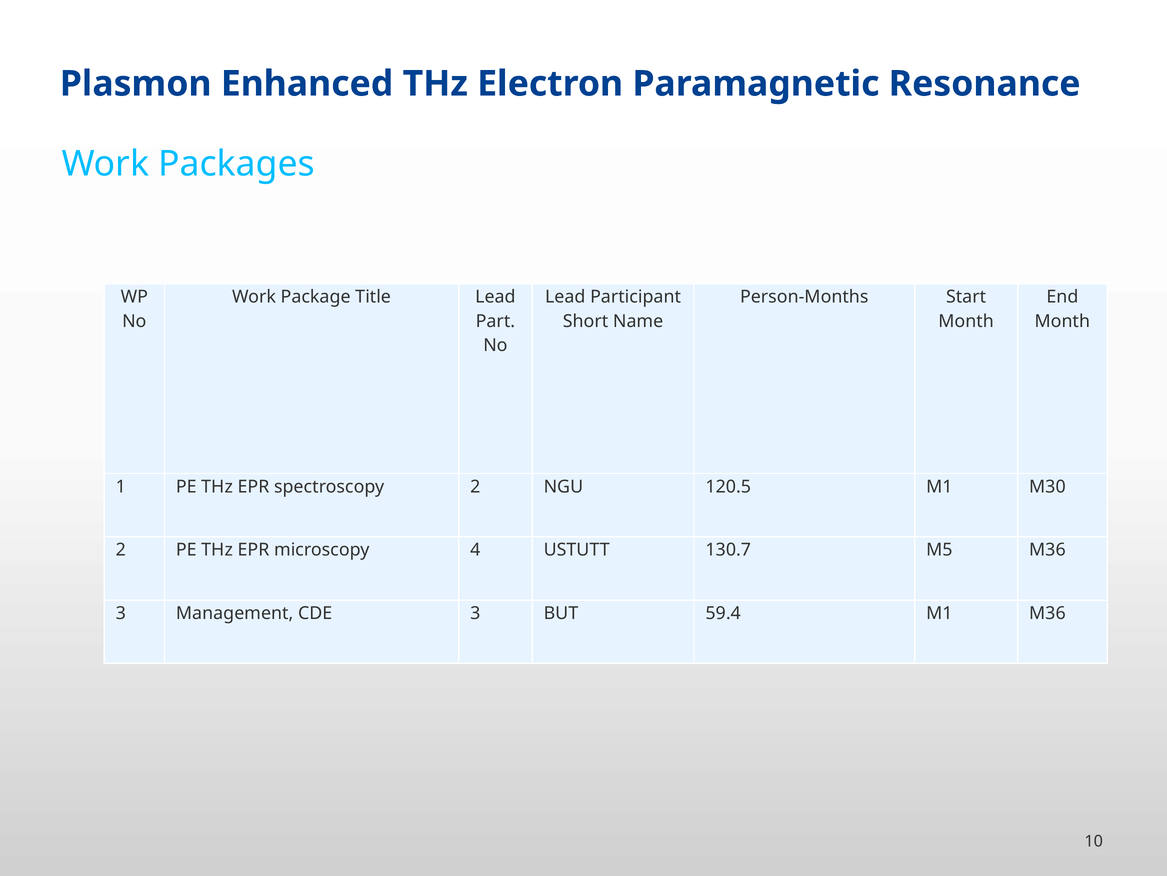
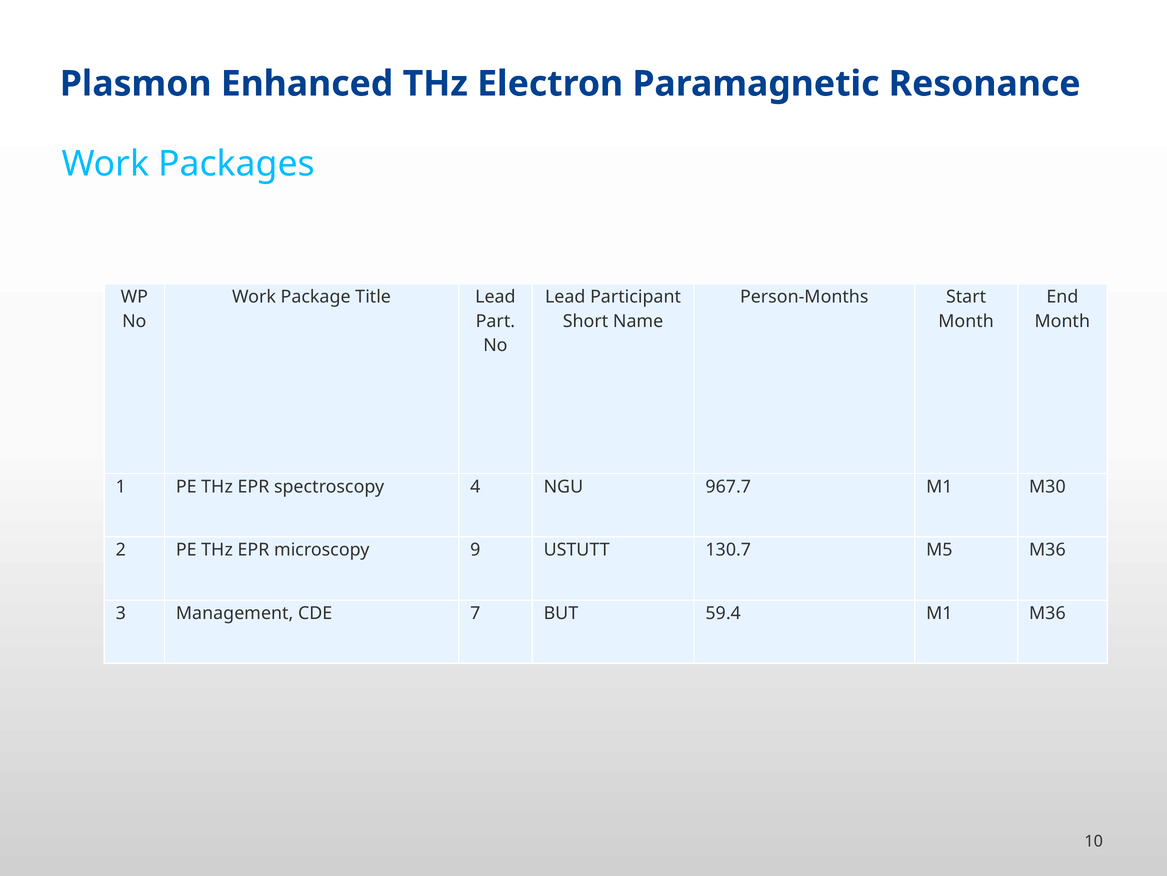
spectroscopy 2: 2 -> 4
120.5: 120.5 -> 967.7
4: 4 -> 9
CDE 3: 3 -> 7
